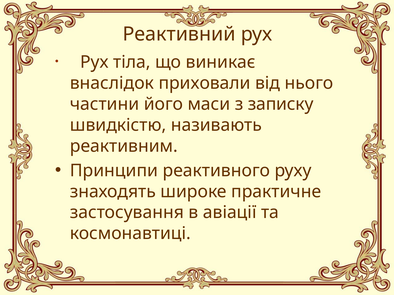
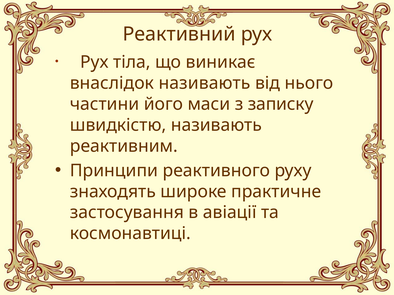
внаслідок приховали: приховали -> називають
